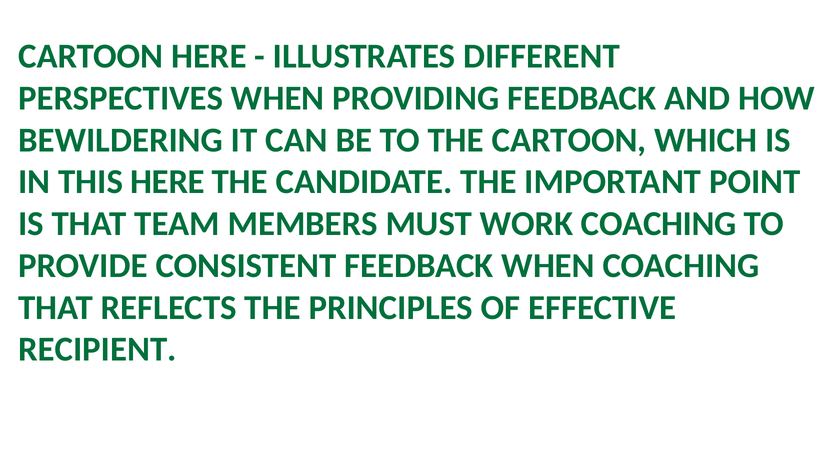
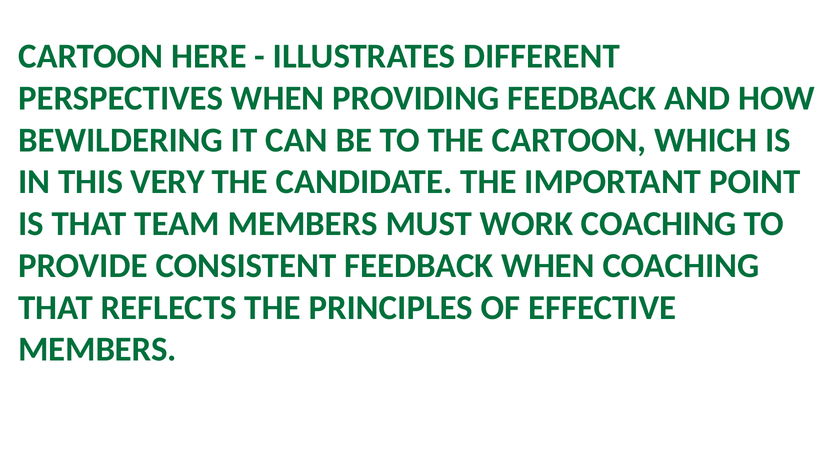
THIS HERE: HERE -> VERY
RECIPIENT at (97, 349): RECIPIENT -> MEMBERS
